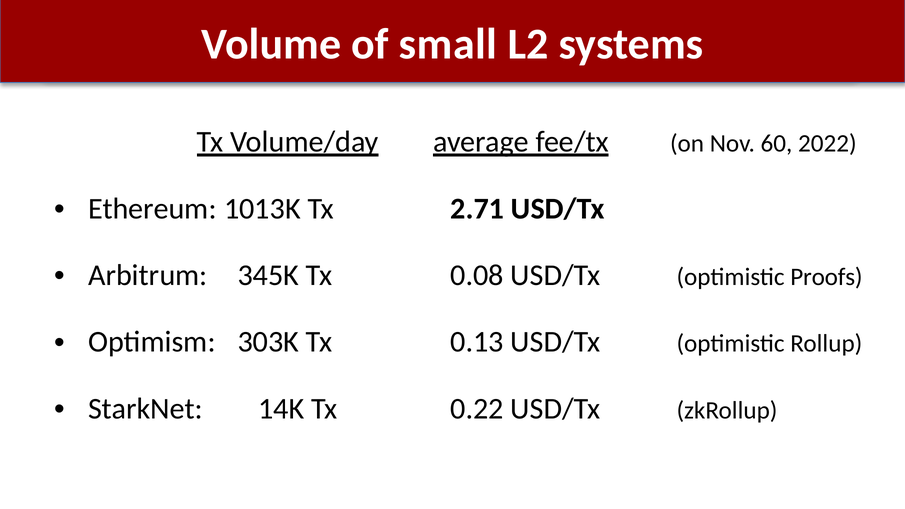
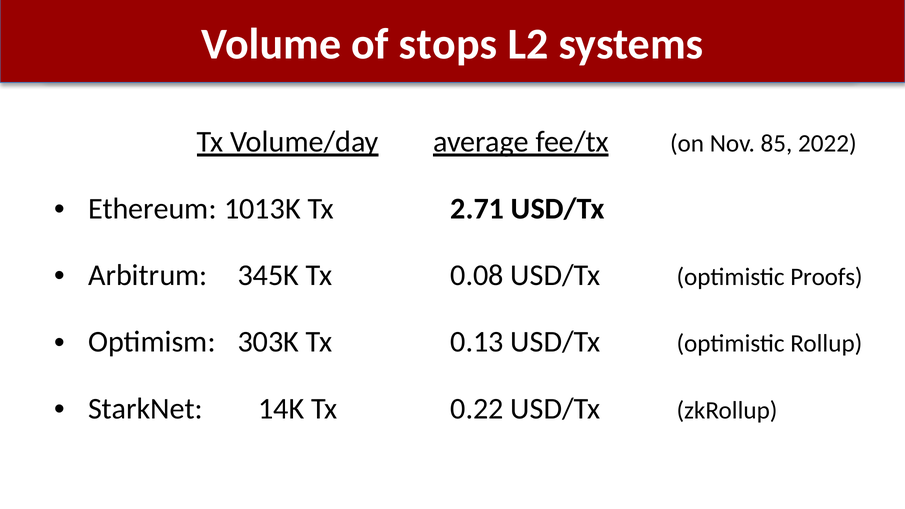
small: small -> stops
60: 60 -> 85
